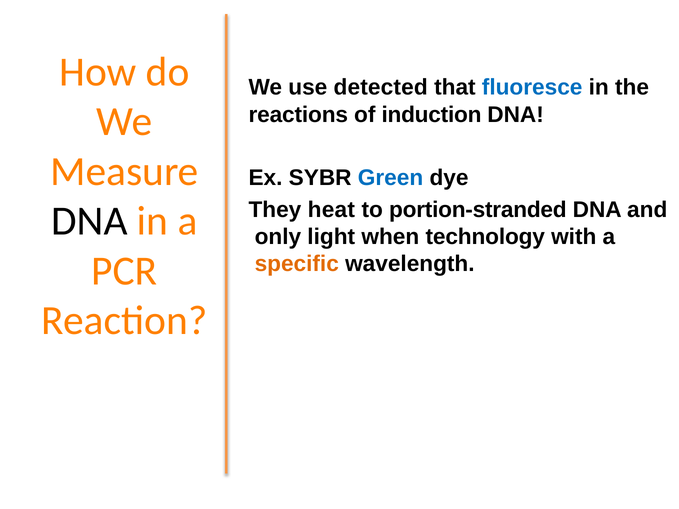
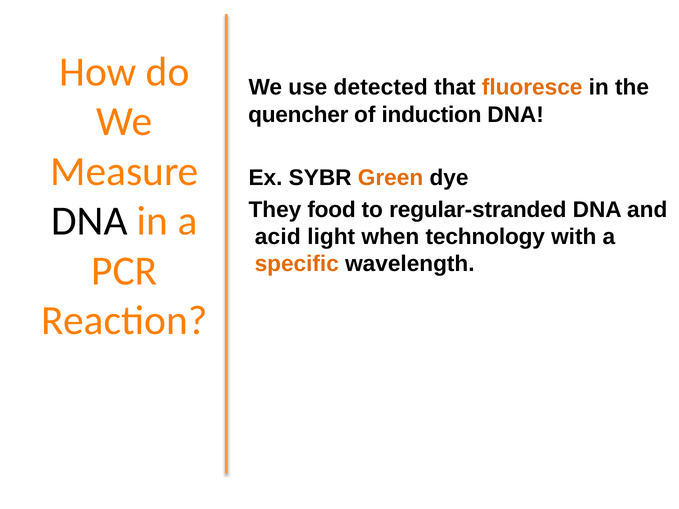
fluoresce colour: blue -> orange
reactions: reactions -> quencher
Green colour: blue -> orange
heat: heat -> food
portion-stranded: portion-stranded -> regular-stranded
only: only -> acid
